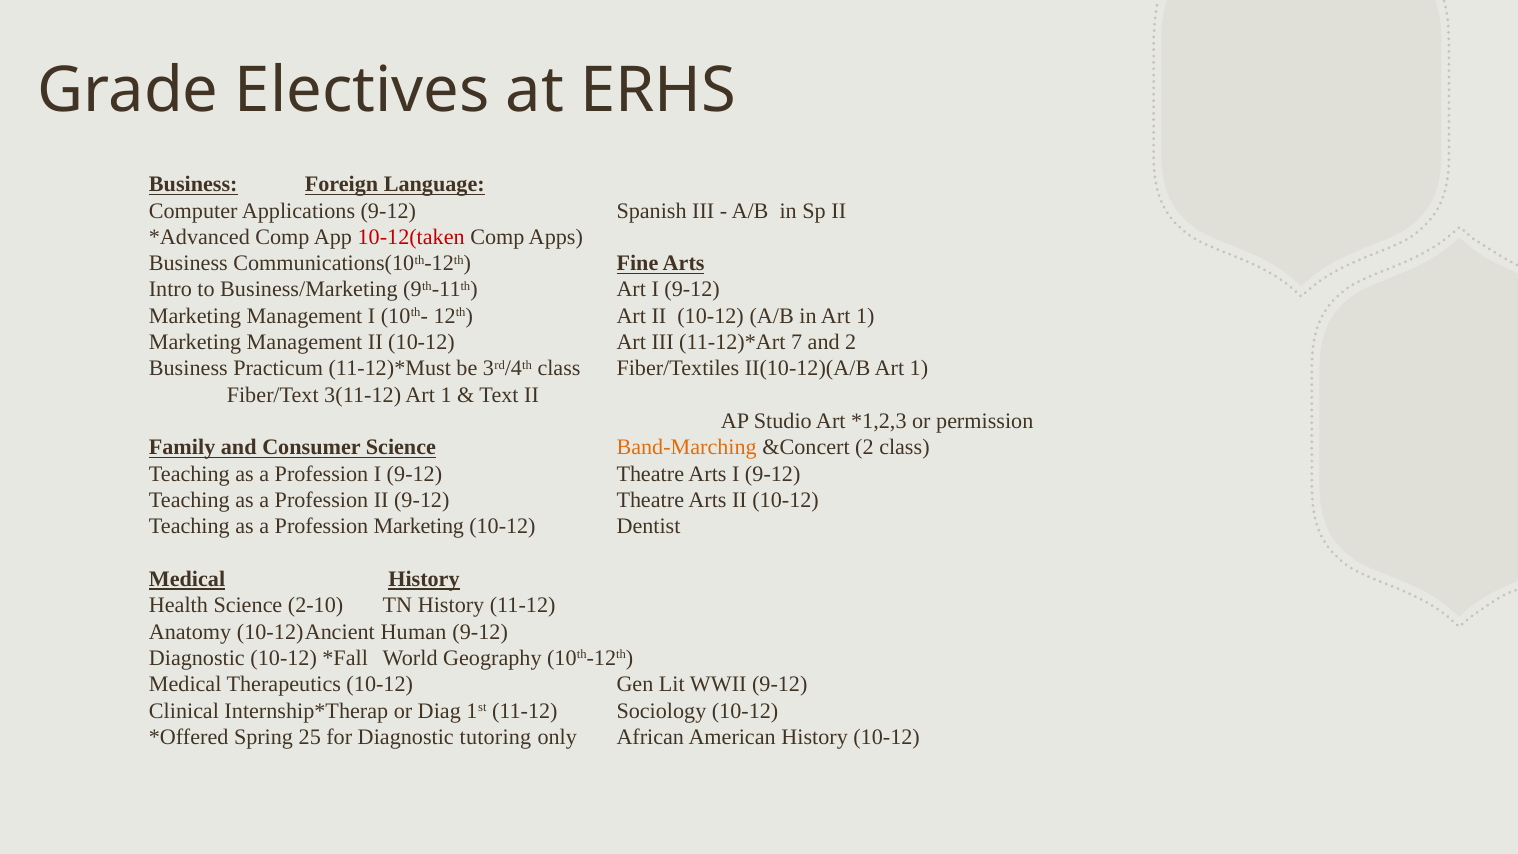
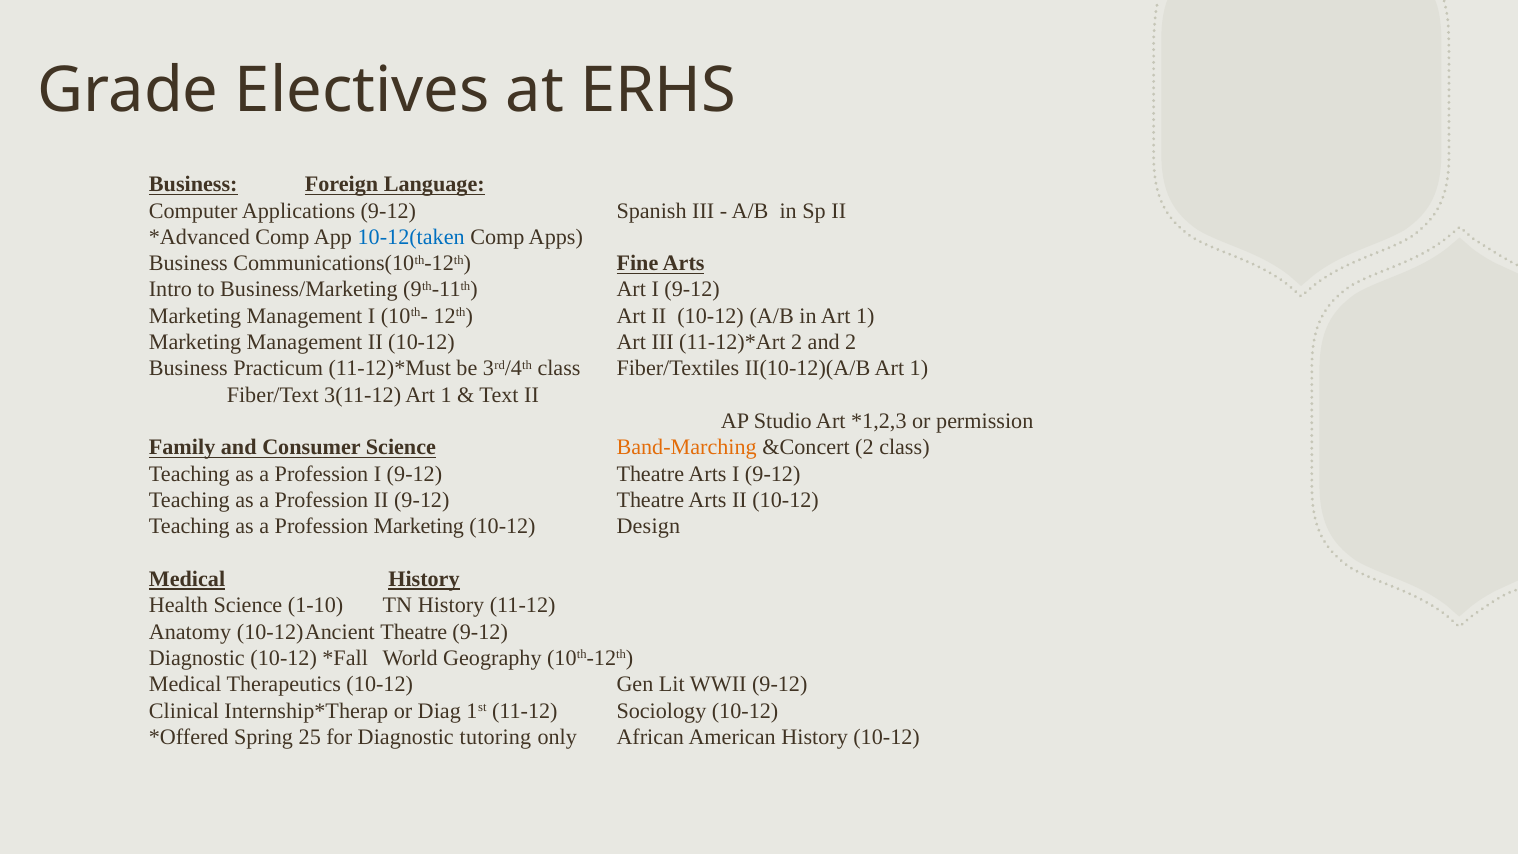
10-12(taken colour: red -> blue
7 at (797, 342): 7 -> 2
Dentist: Dentist -> Design
2-10: 2-10 -> 1-10
Human at (414, 632): Human -> Theatre
